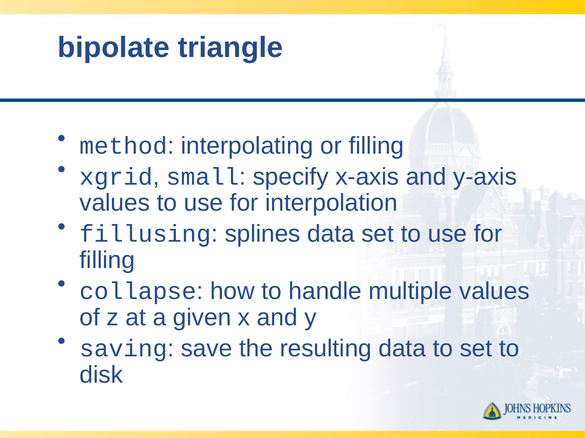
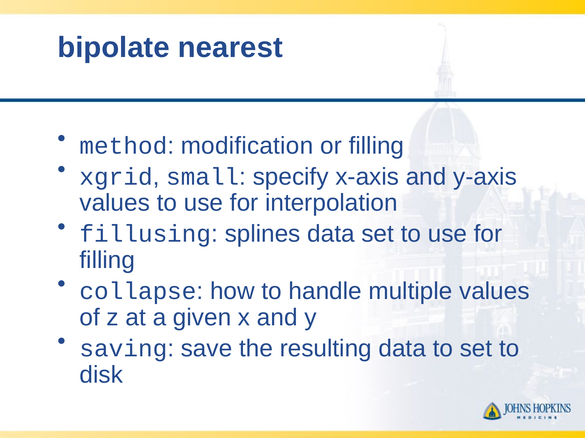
triangle: triangle -> nearest
interpolating: interpolating -> modification
